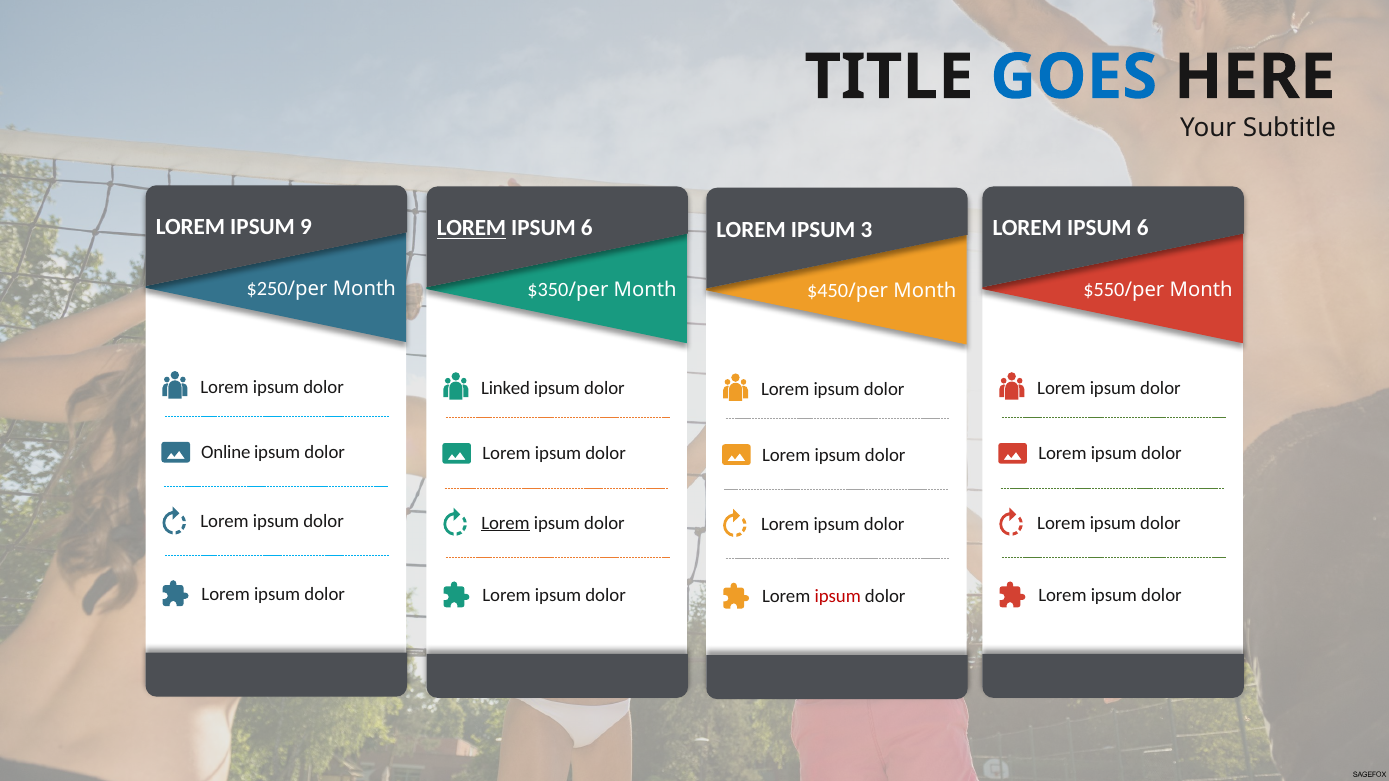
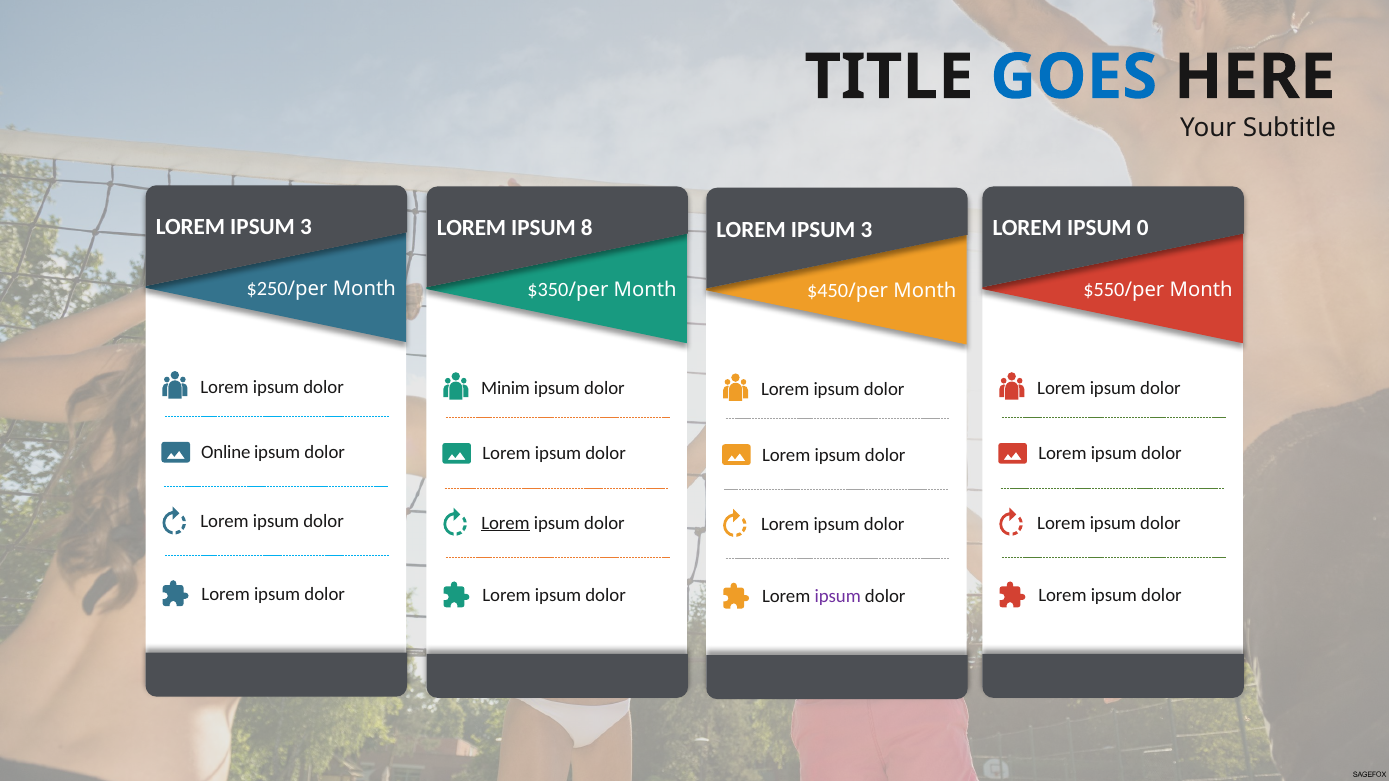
9 at (306, 227): 9 -> 3
LOREM at (471, 228) underline: present -> none
6 at (587, 228): 6 -> 8
6 at (1143, 228): 6 -> 0
Linked: Linked -> Minim
ipsum at (838, 597) colour: red -> purple
